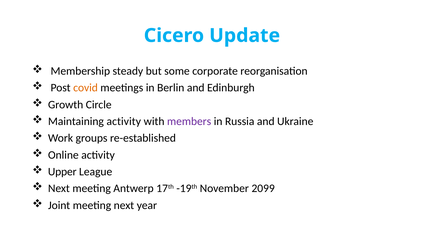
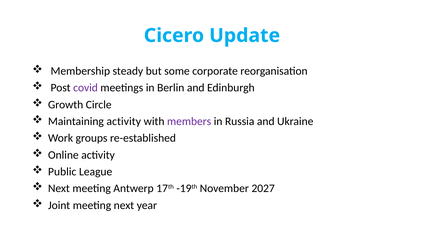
covid colour: orange -> purple
Upper: Upper -> Public
2099: 2099 -> 2027
